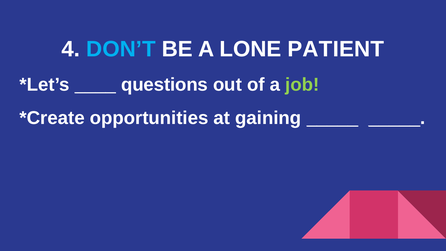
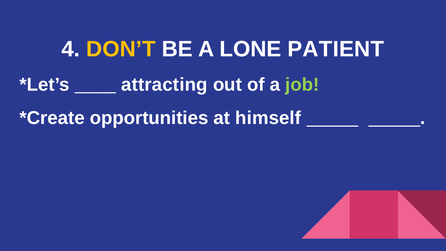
DON’T colour: light blue -> yellow
questions: questions -> attracting
gaining: gaining -> himself
